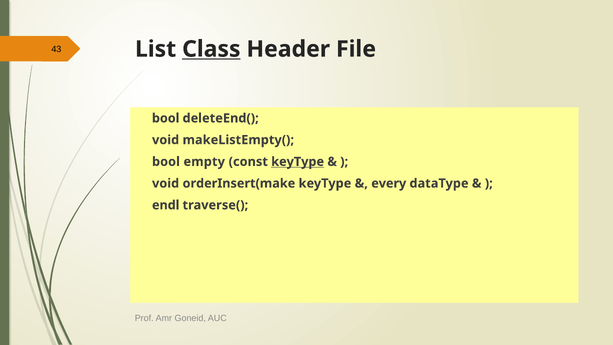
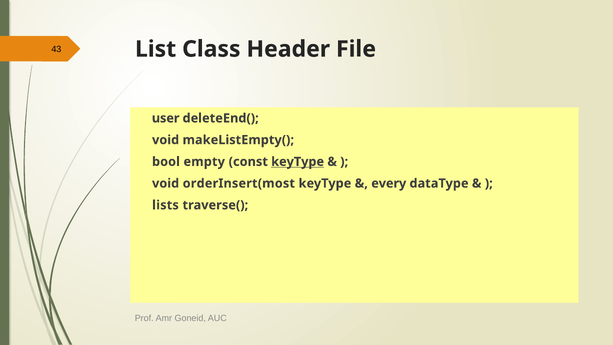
Class underline: present -> none
bool at (166, 118): bool -> user
orderInsert(make: orderInsert(make -> orderInsert(most
endl: endl -> lists
